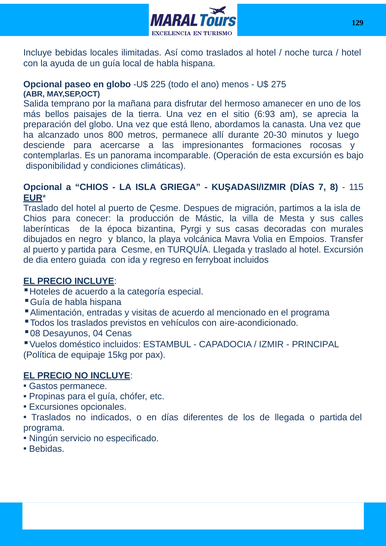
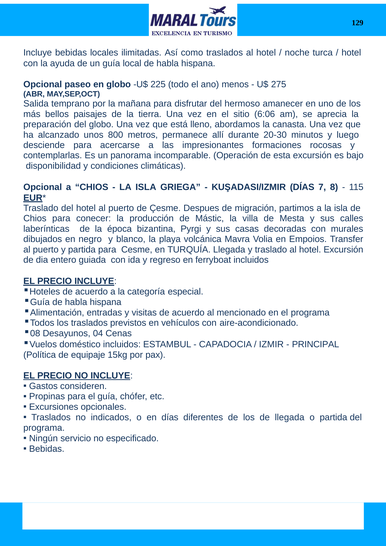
6:93: 6:93 -> 6:06
Gastos permanece: permanece -> consideren
